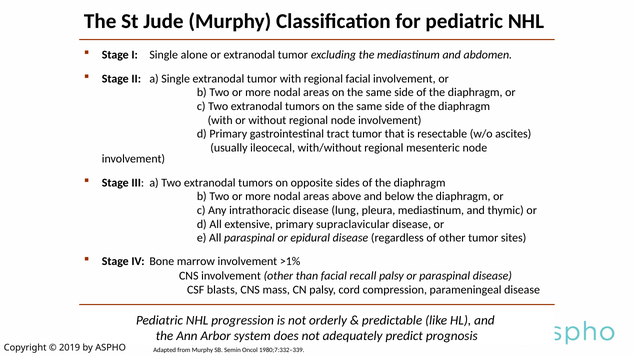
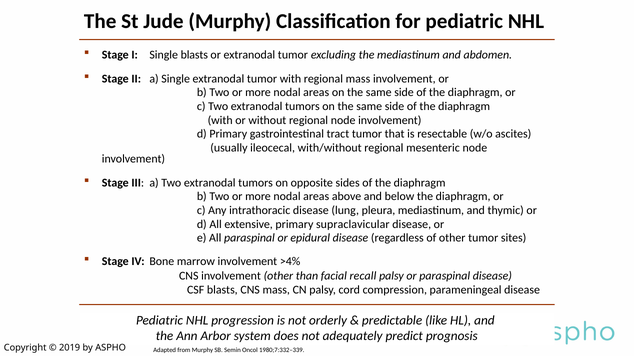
Single alone: alone -> blasts
regional facial: facial -> mass
>1%: >1% -> >4%
